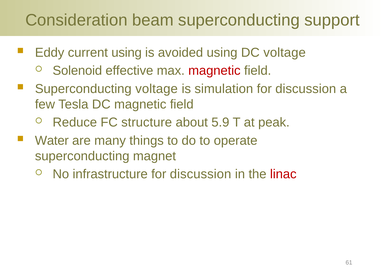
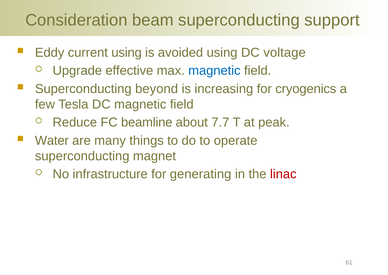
Solenoid: Solenoid -> Upgrade
magnetic at (214, 70) colour: red -> blue
Superconducting voltage: voltage -> beyond
simulation: simulation -> increasing
discussion at (306, 89): discussion -> cryogenics
structure: structure -> beamline
5.9: 5.9 -> 7.7
infrastructure for discussion: discussion -> generating
